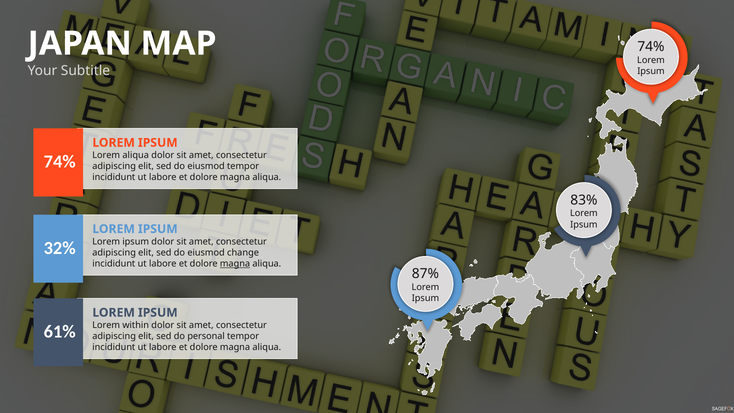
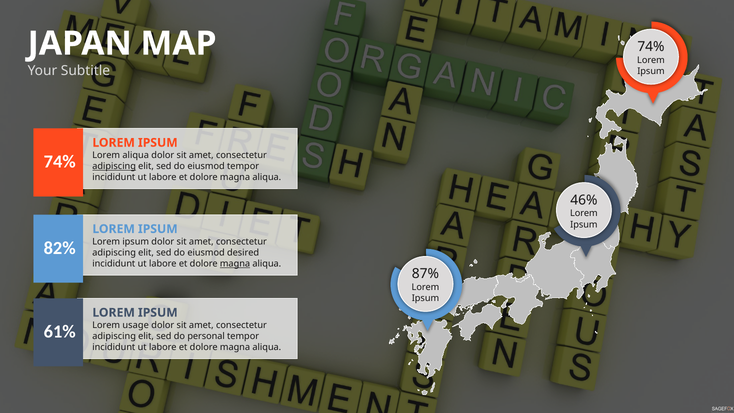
adipiscing at (114, 166) underline: none -> present
83%: 83% -> 46%
32%: 32% -> 82%
change: change -> desired
within: within -> usage
